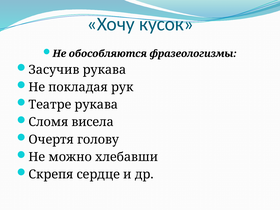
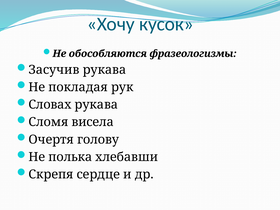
Театре: Театре -> Словах
можно: можно -> полька
